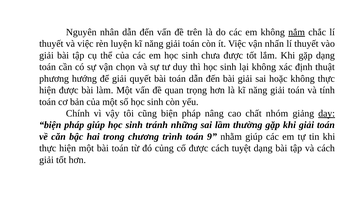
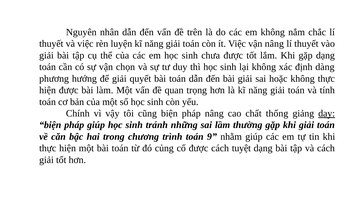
nắm underline: present -> none
vận nhấn: nhấn -> nâng
thuật: thuật -> dàng
nhóm: nhóm -> thống
